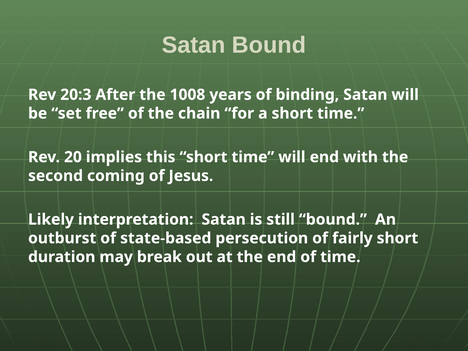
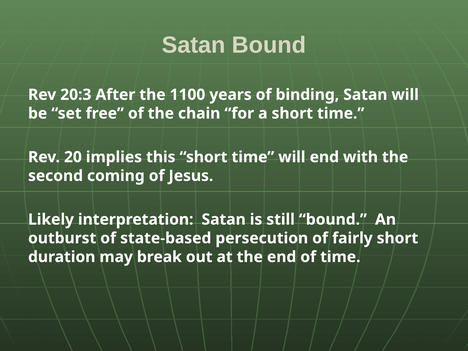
1008: 1008 -> 1100
